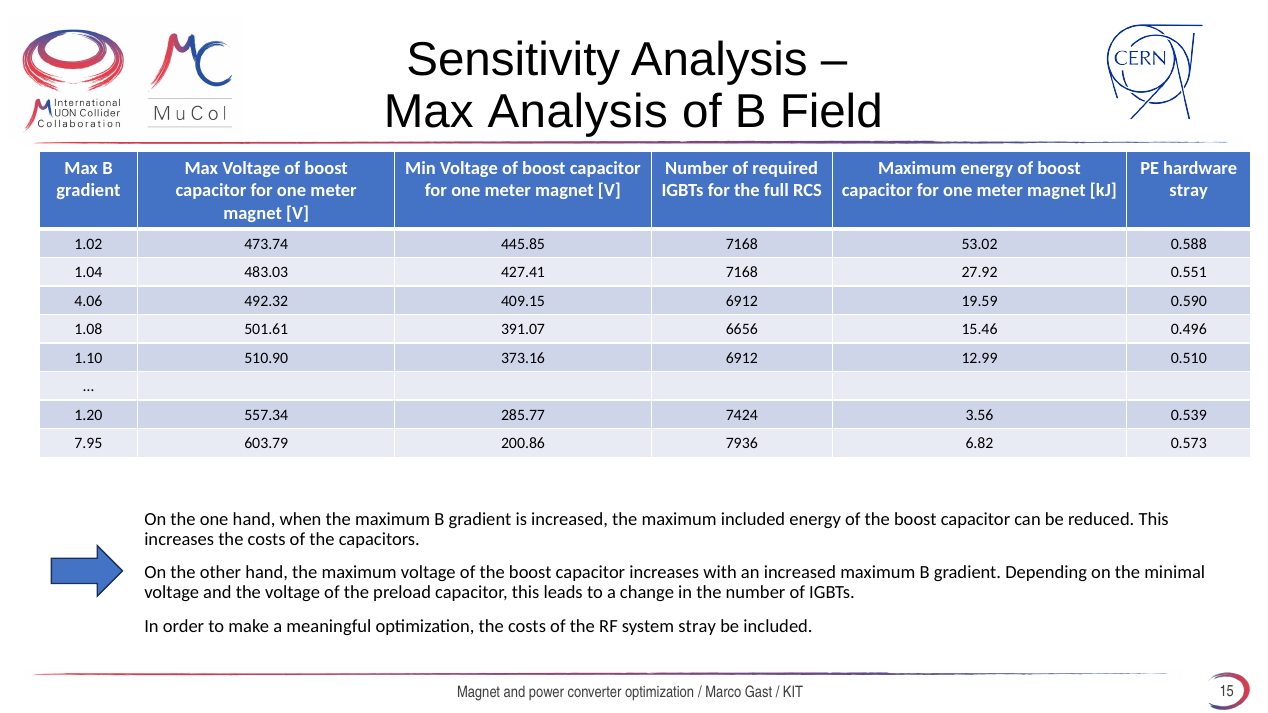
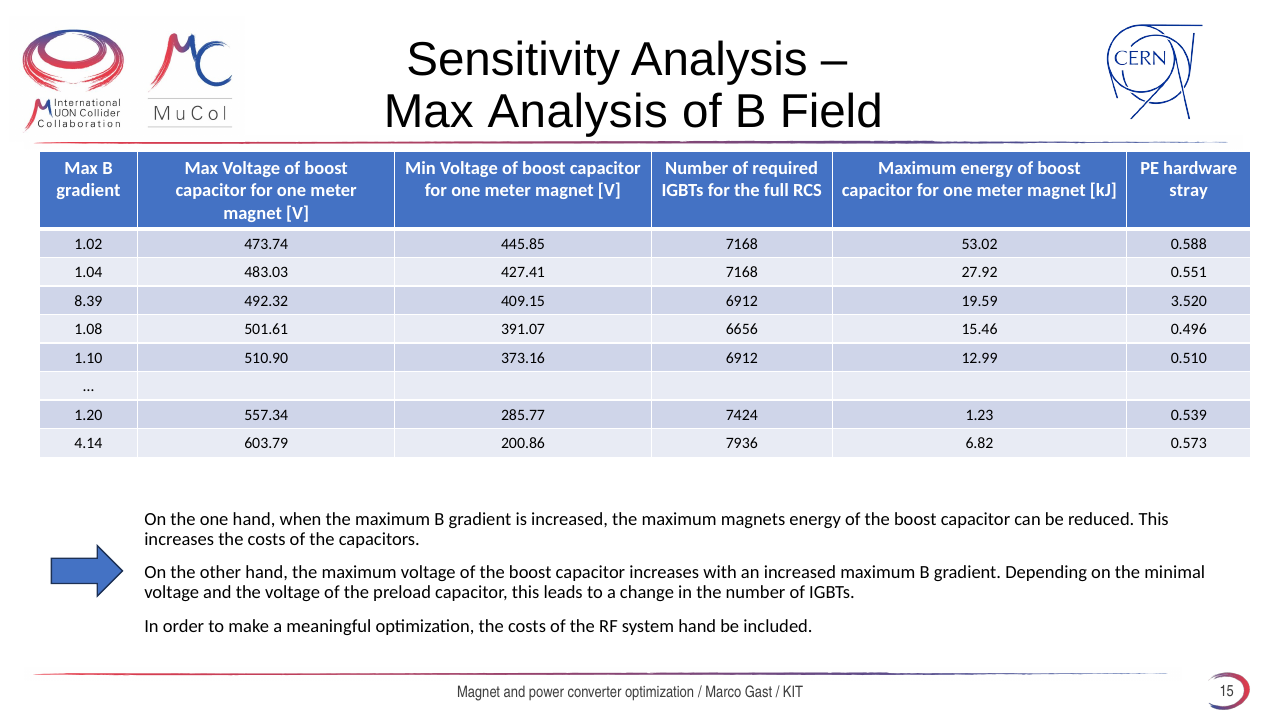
4.06: 4.06 -> 8.39
0.590: 0.590 -> 3.520
3.56: 3.56 -> 1.23
7.95: 7.95 -> 4.14
maximum included: included -> magnets
system stray: stray -> hand
